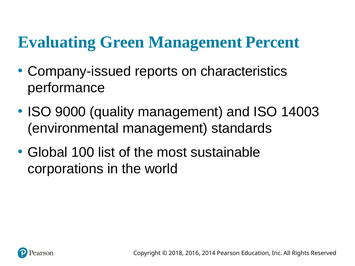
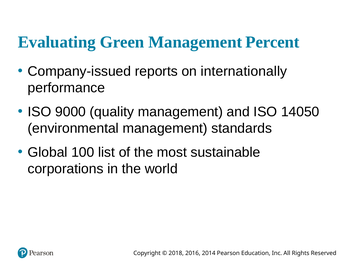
characteristics: characteristics -> internationally
14003: 14003 -> 14050
